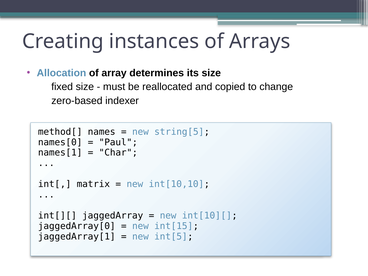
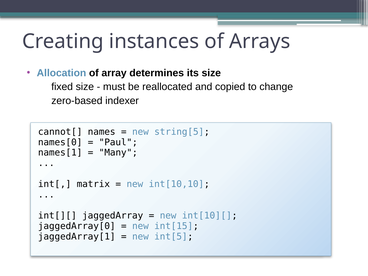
method[: method[ -> cannot[
Char: Char -> Many
